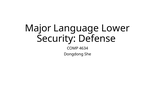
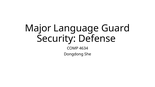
Lower: Lower -> Guard
